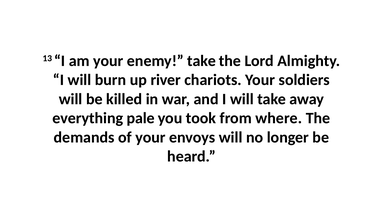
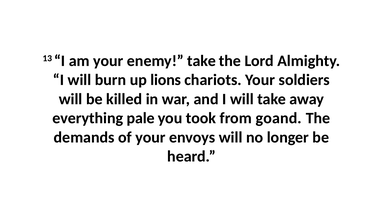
river: river -> lions
where: where -> goand
